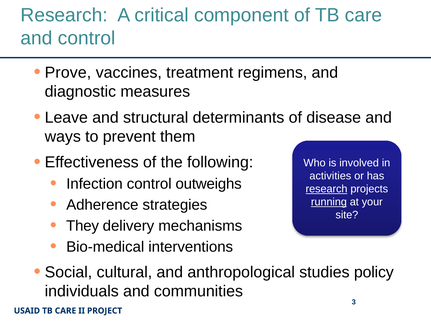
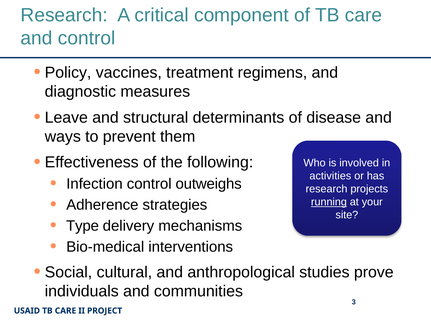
Prove: Prove -> Policy
research at (327, 189) underline: present -> none
They: They -> Type
policy: policy -> prove
